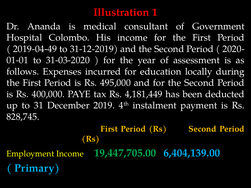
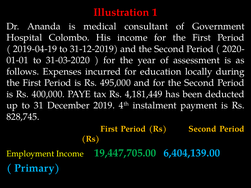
2019-04-49: 2019-04-49 -> 2019-04-19
